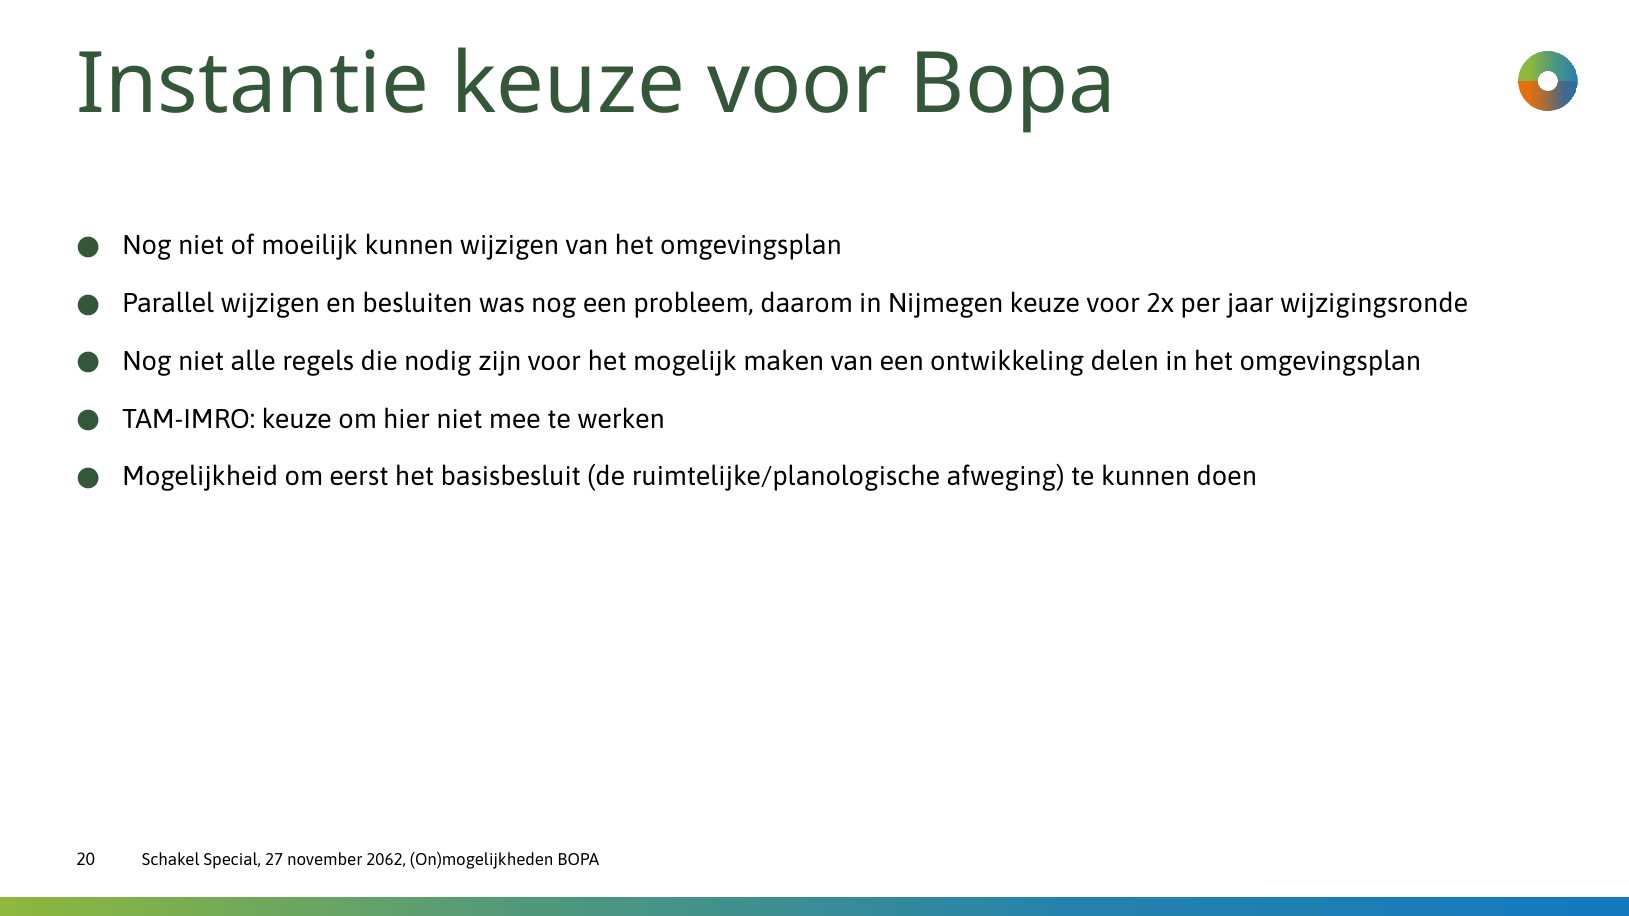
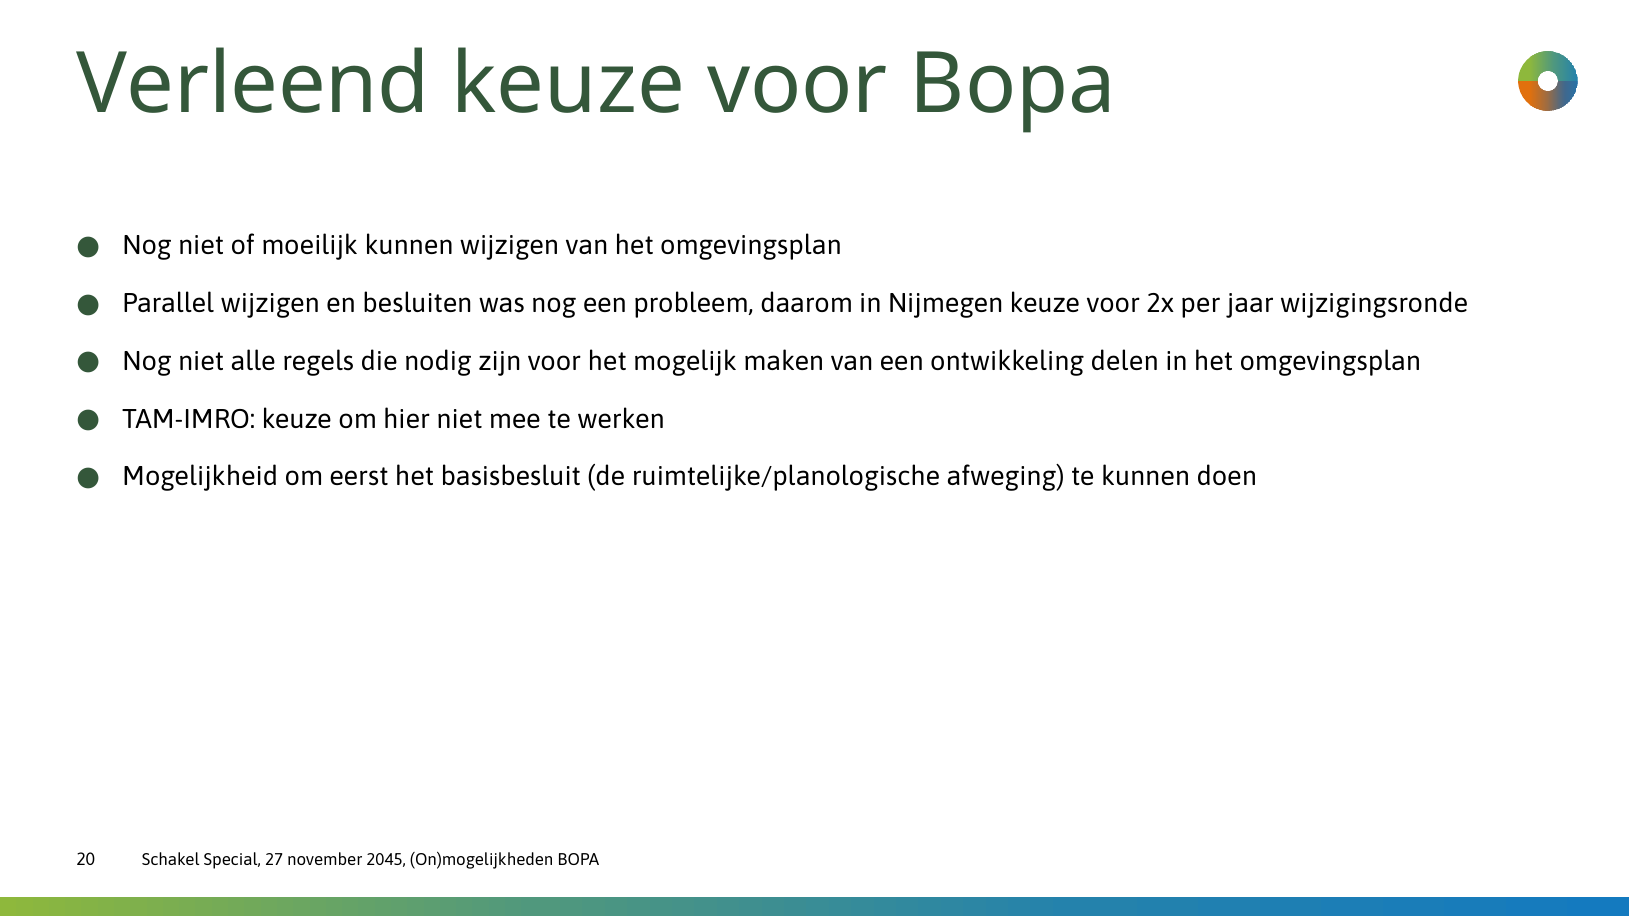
Instantie: Instantie -> Verleend
2062: 2062 -> 2045
